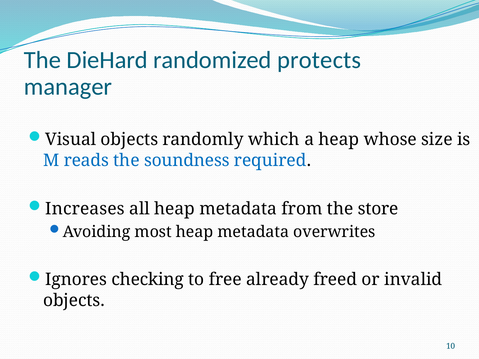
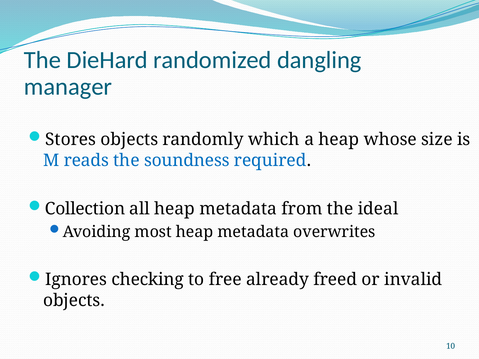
protects: protects -> dangling
Visual: Visual -> Stores
Increases: Increases -> Collection
store: store -> ideal
